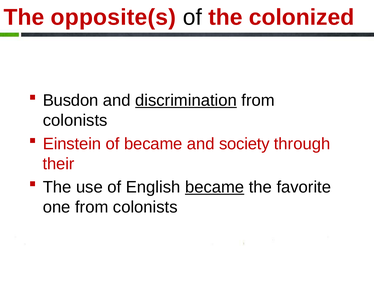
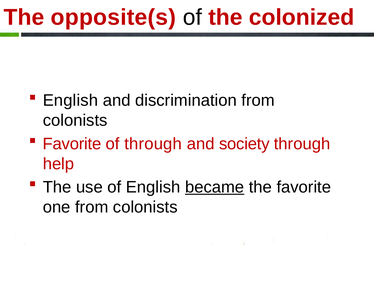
Busdon at (71, 100): Busdon -> English
discrimination underline: present -> none
Einstein at (72, 144): Einstein -> Favorite
of became: became -> through
their: their -> help
